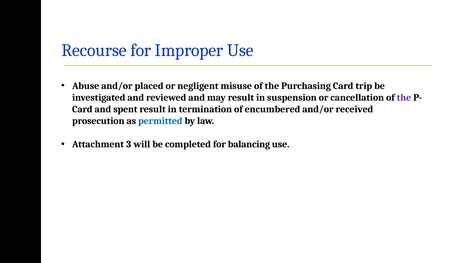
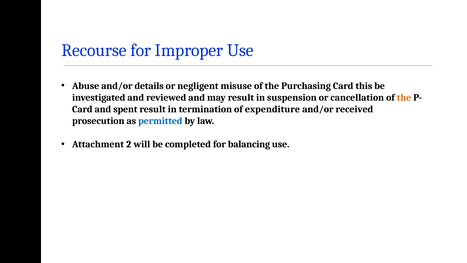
placed: placed -> details
trip: trip -> this
the at (404, 98) colour: purple -> orange
encumbered: encumbered -> expenditure
3: 3 -> 2
